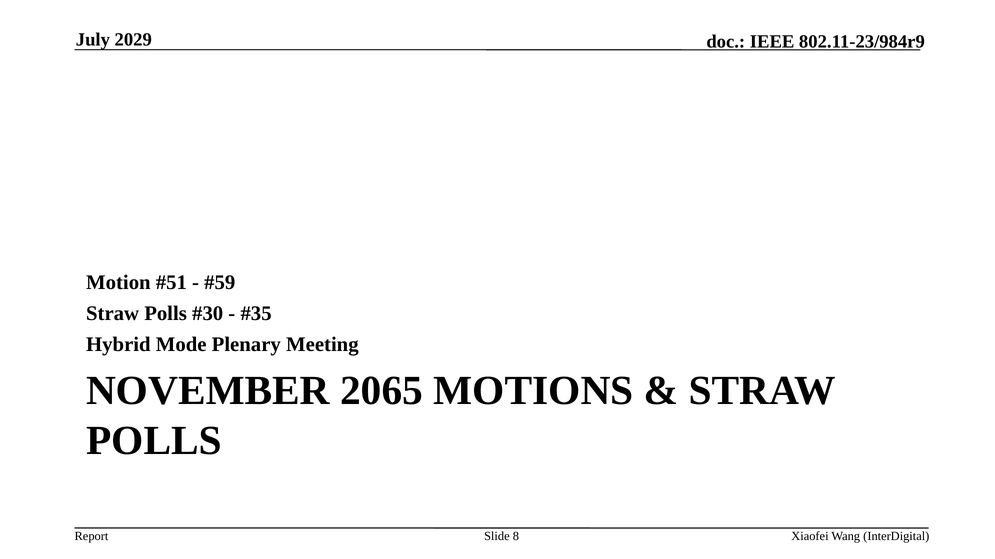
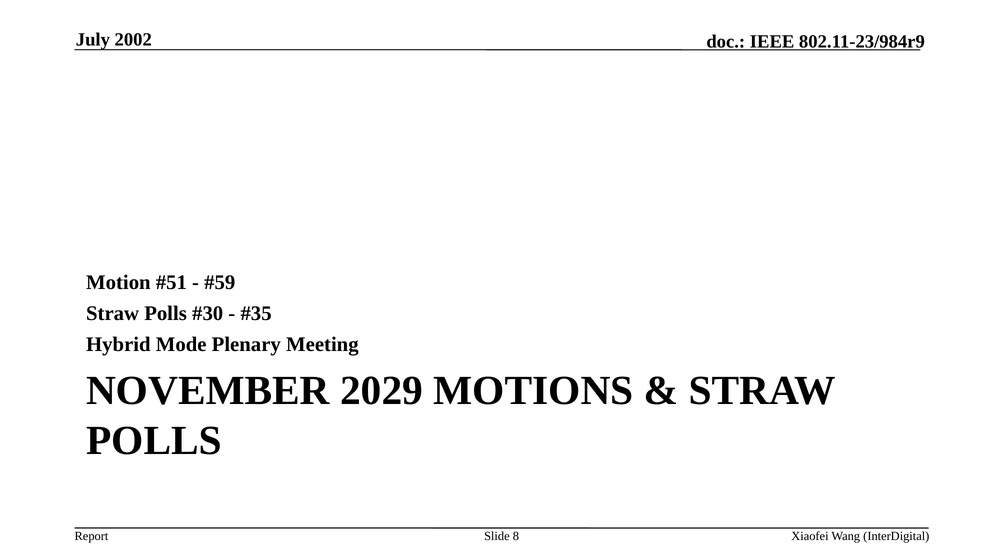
2029: 2029 -> 2002
2065: 2065 -> 2029
